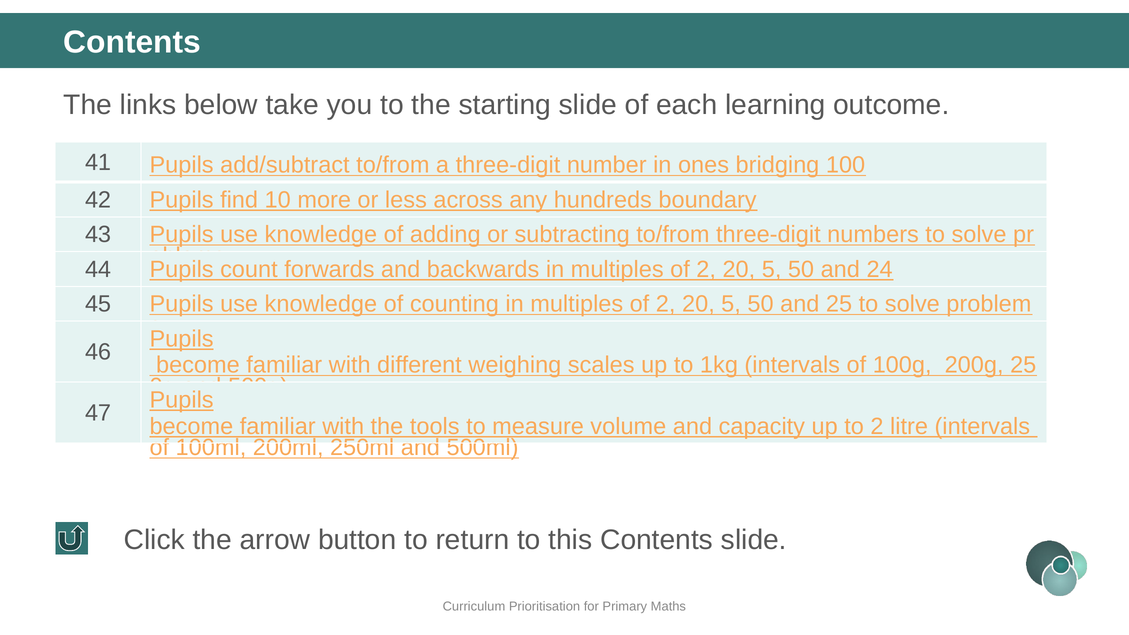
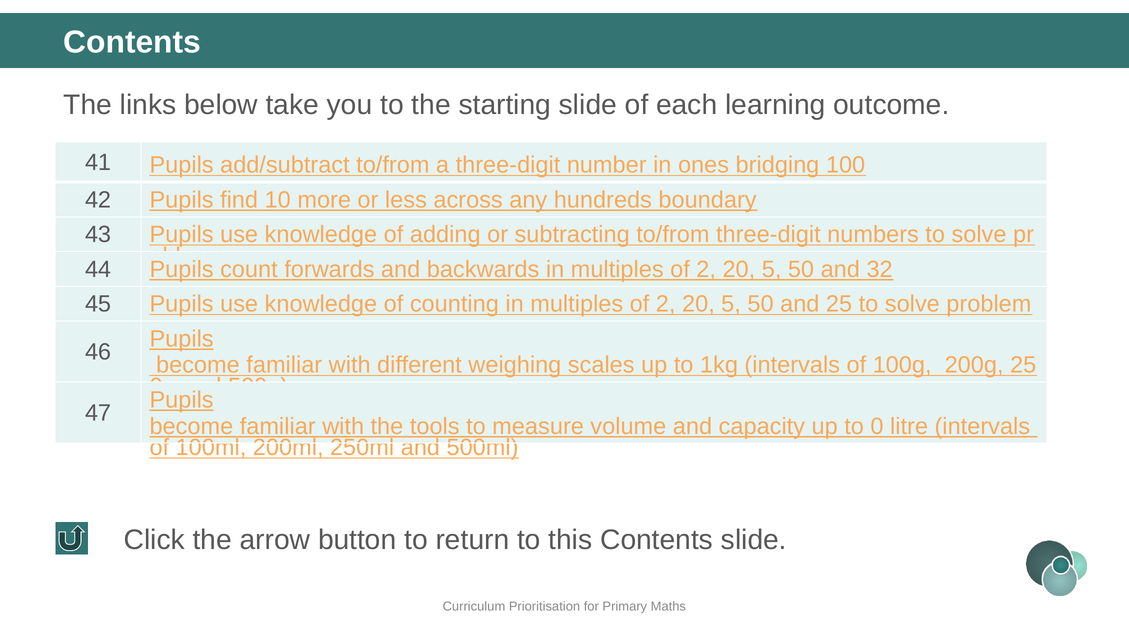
24: 24 -> 32
to 2: 2 -> 0
